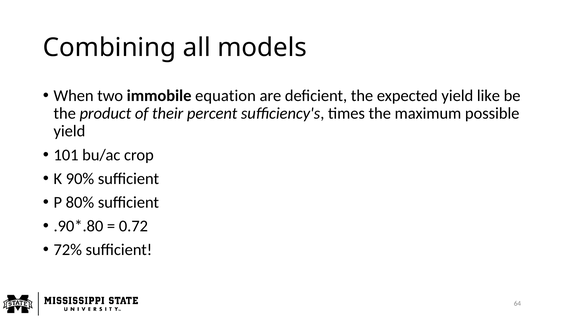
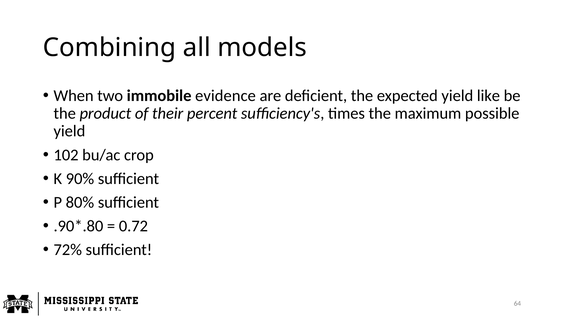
equation: equation -> evidence
101: 101 -> 102
